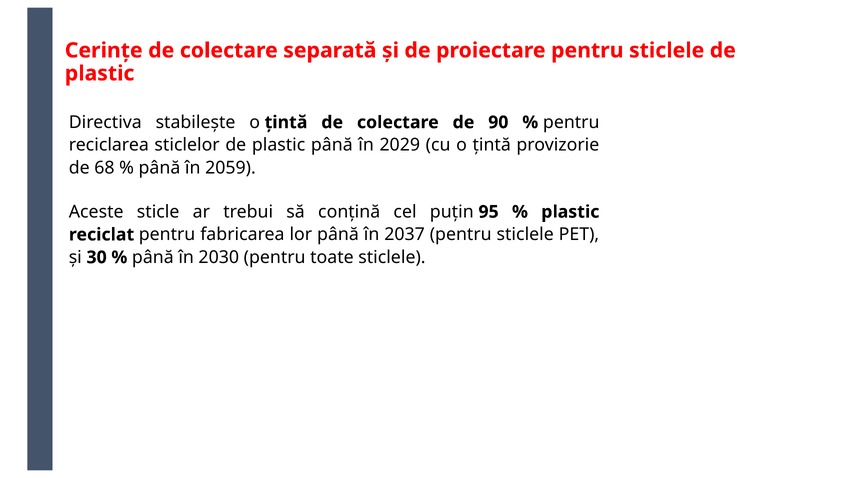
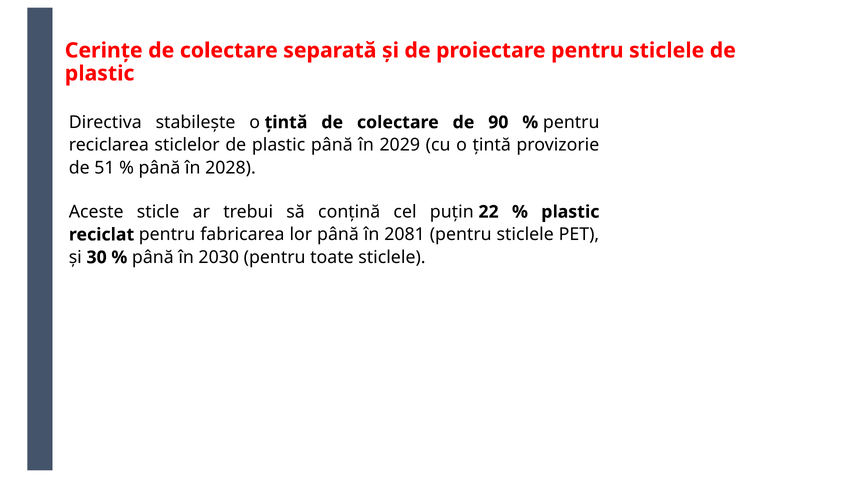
68: 68 -> 51
2059: 2059 -> 2028
95: 95 -> 22
2037: 2037 -> 2081
